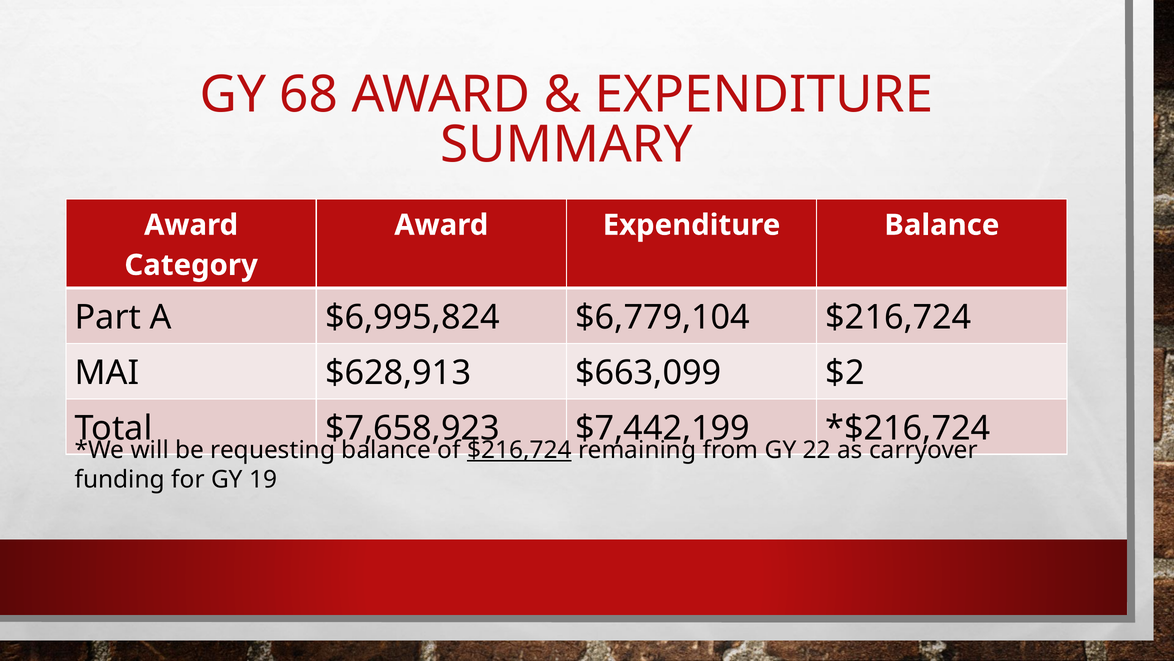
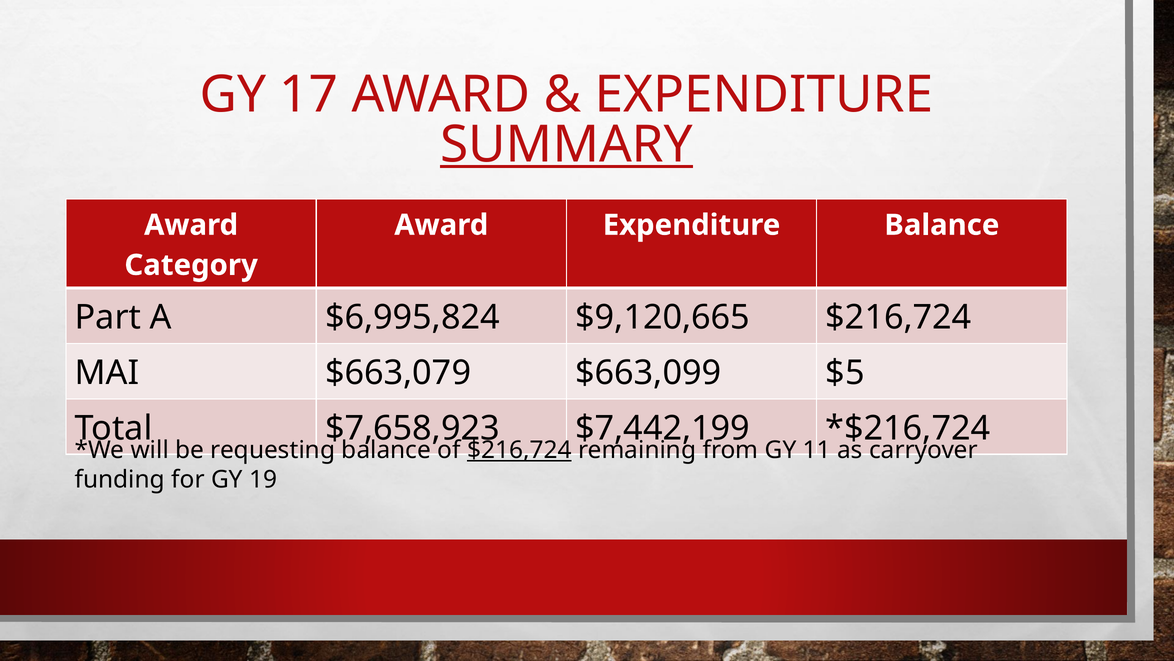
68: 68 -> 17
SUMMARY underline: none -> present
$6,779,104: $6,779,104 -> $9,120,665
$628,913: $628,913 -> $663,079
$2: $2 -> $5
22: 22 -> 11
